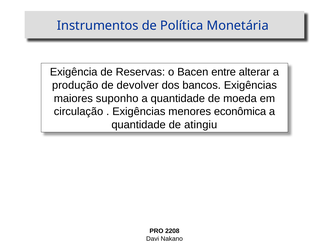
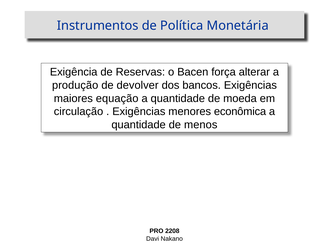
entre: entre -> força
suponho: suponho -> equação
atingiu: atingiu -> menos
